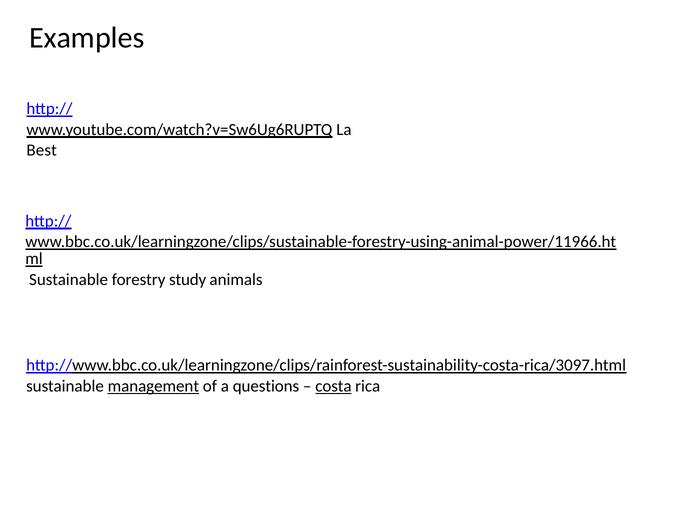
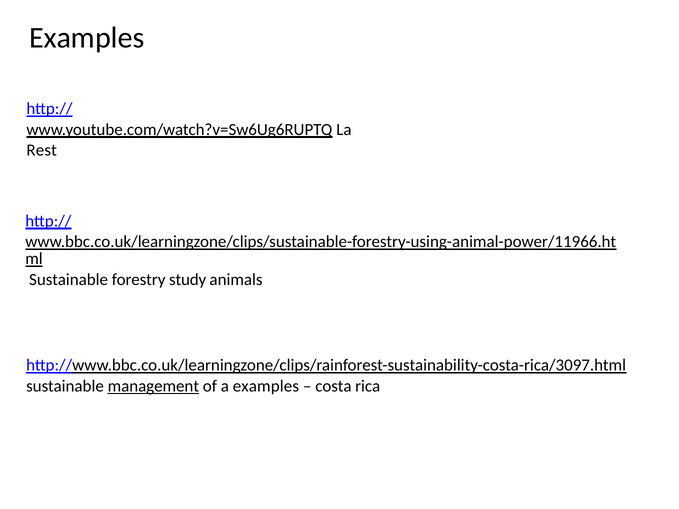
Best: Best -> Rest
a questions: questions -> examples
costa underline: present -> none
